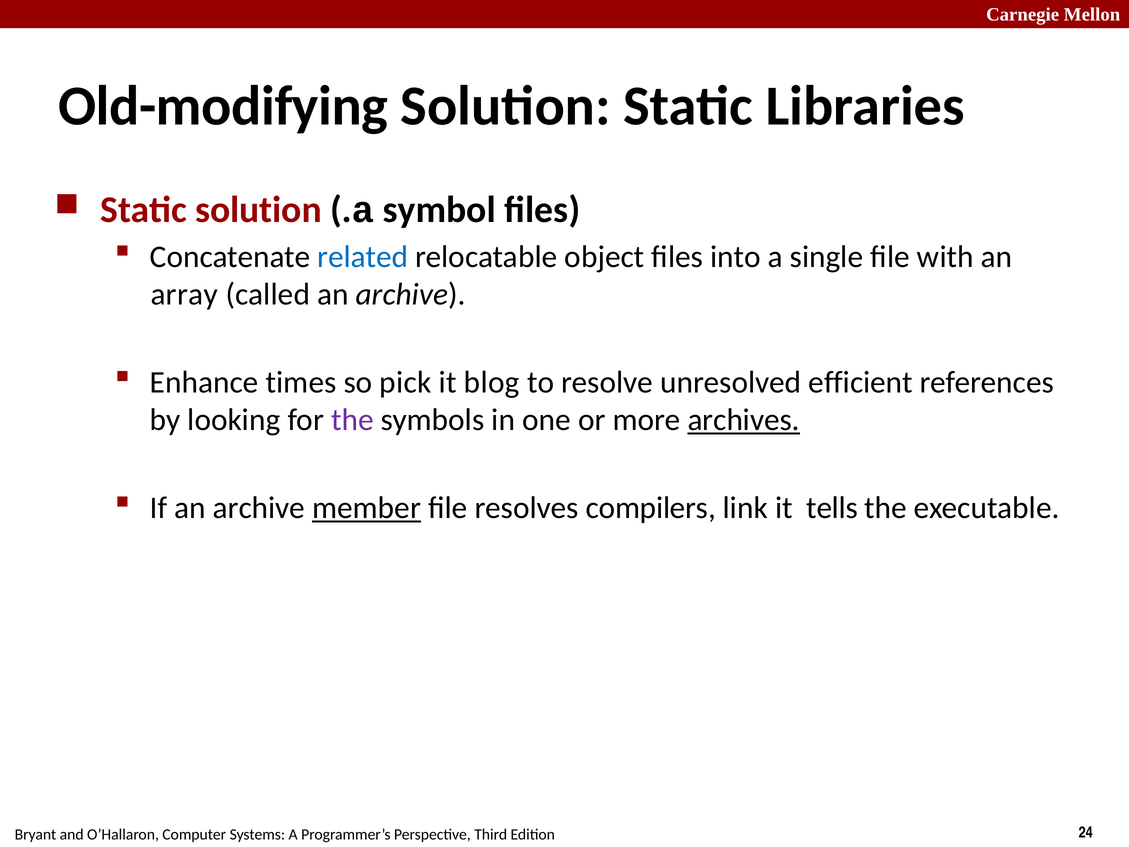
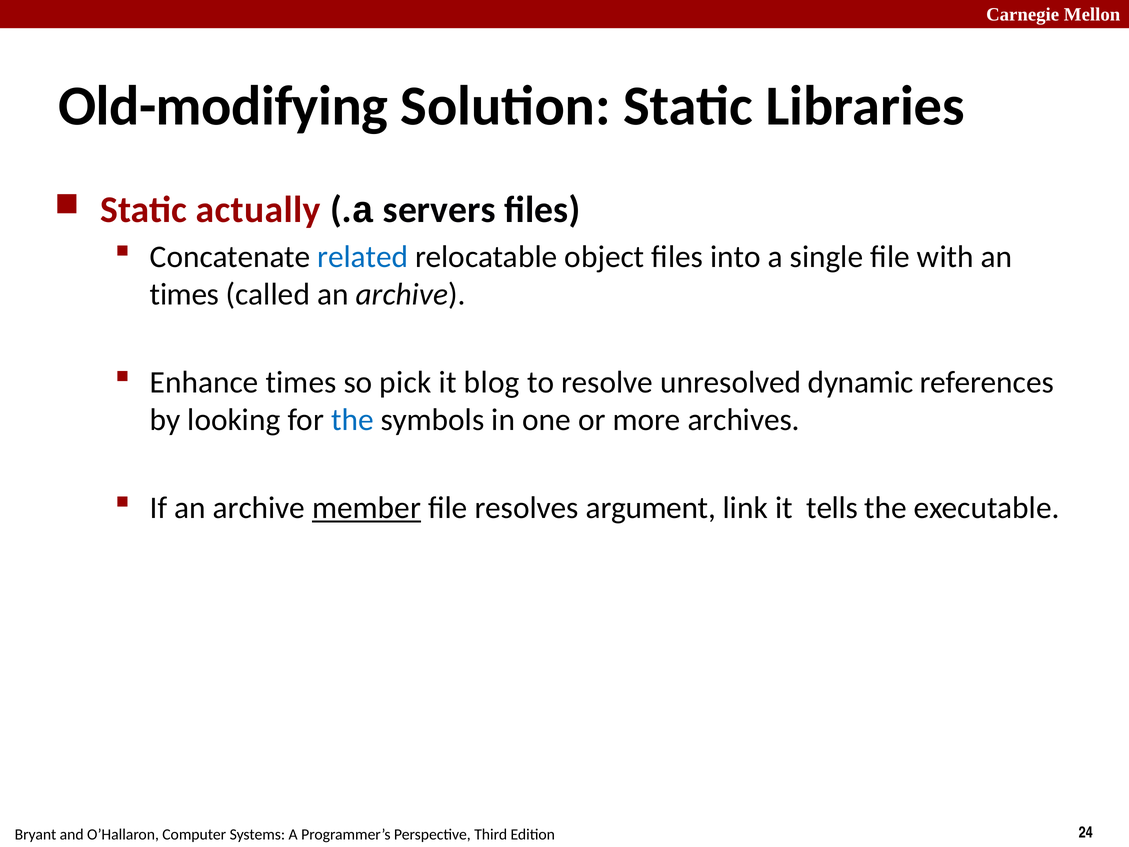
Static solution: solution -> actually
symbol: symbol -> servers
array at (184, 295): array -> times
efficient: efficient -> dynamic
the at (352, 420) colour: purple -> blue
archives underline: present -> none
compilers: compilers -> argument
